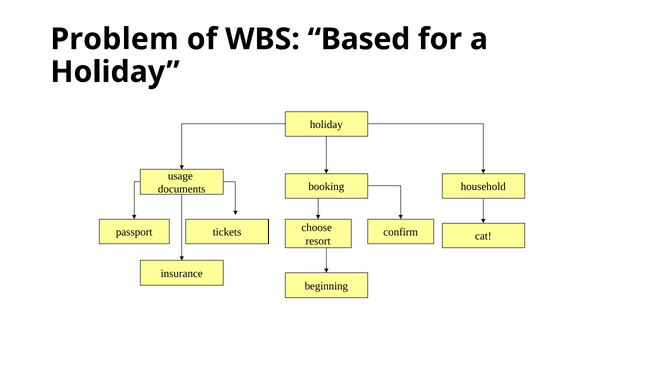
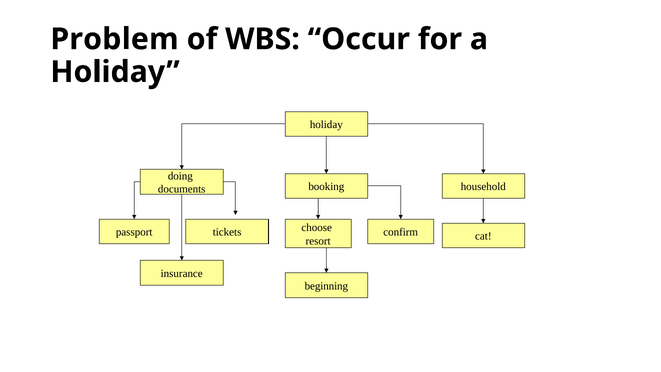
Based: Based -> Occur
usage: usage -> doing
